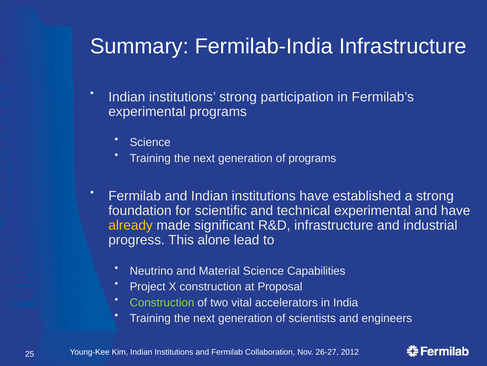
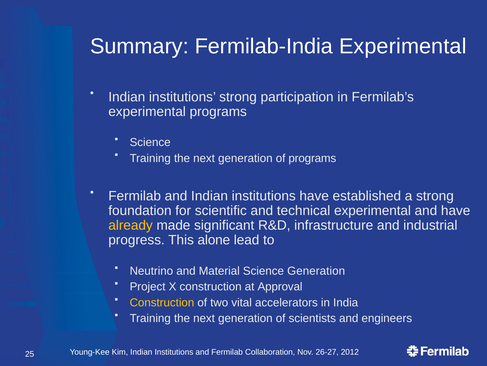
Fermilab-India Infrastructure: Infrastructure -> Experimental
Science Capabilities: Capabilities -> Generation
Proposal: Proposal -> Approval
Construction at (162, 302) colour: light green -> yellow
